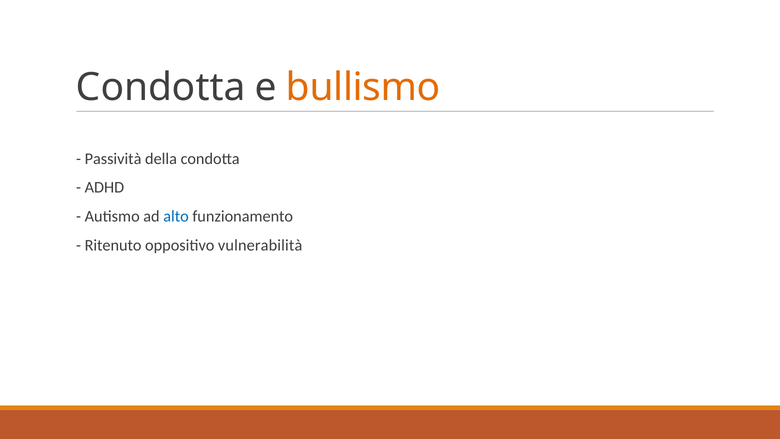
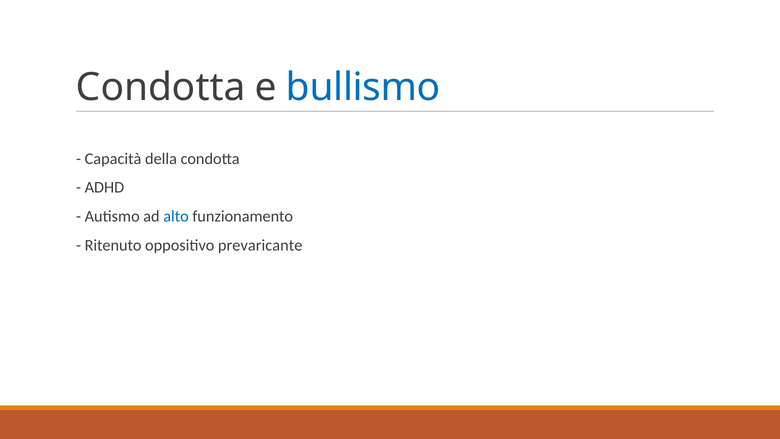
bullismo colour: orange -> blue
Passività: Passività -> Capacità
vulnerabilità: vulnerabilità -> prevaricante
